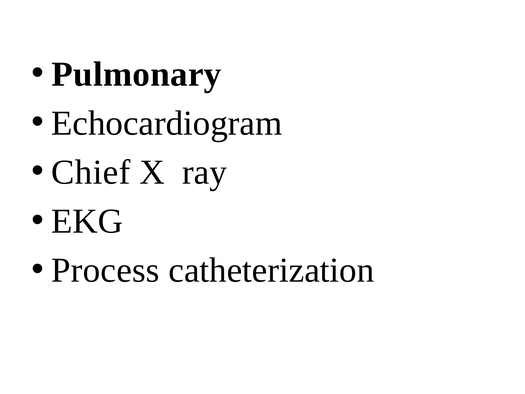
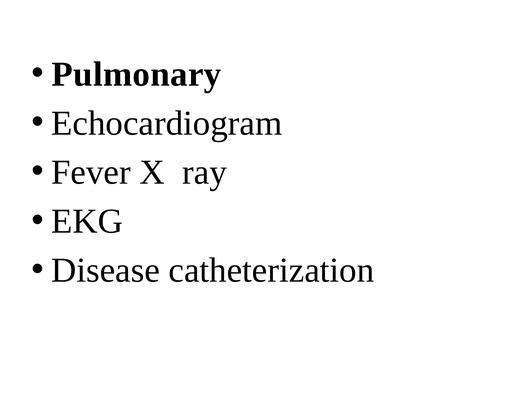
Chief: Chief -> Fever
Process: Process -> Disease
